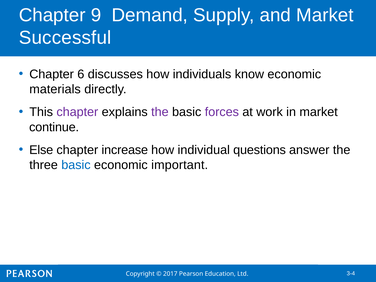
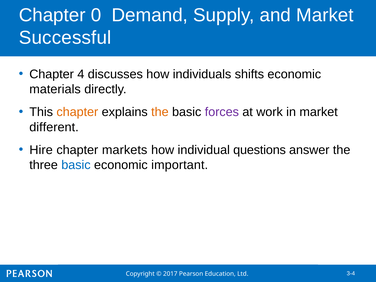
9: 9 -> 0
6: 6 -> 4
know: know -> shifts
chapter at (77, 112) colour: purple -> orange
the at (160, 112) colour: purple -> orange
continue: continue -> different
Else: Else -> Hire
increase: increase -> markets
